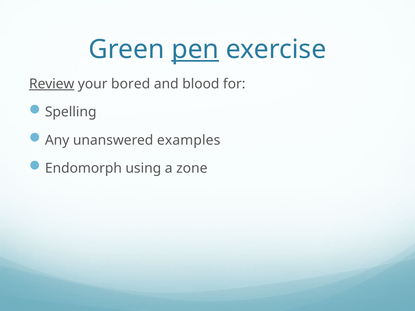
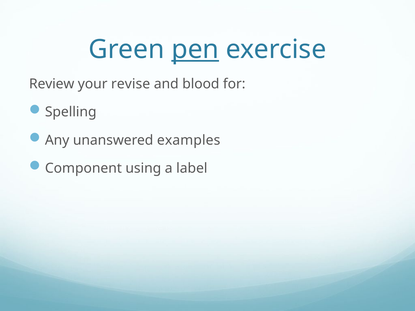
Review underline: present -> none
bored: bored -> revise
Endomorph: Endomorph -> Component
zone: zone -> label
